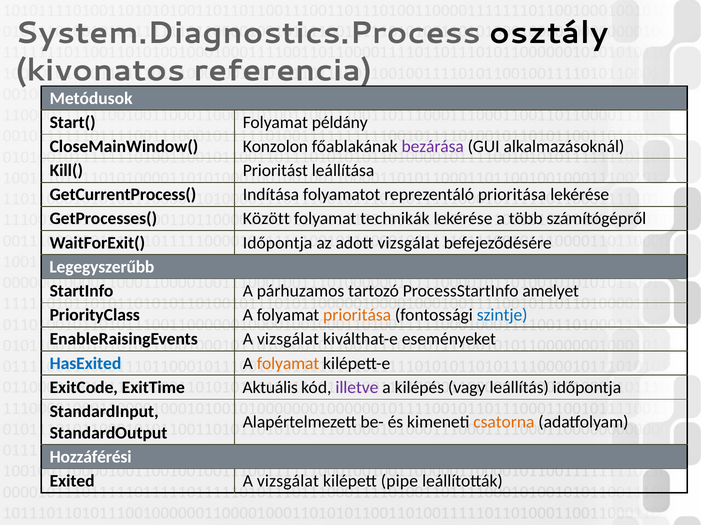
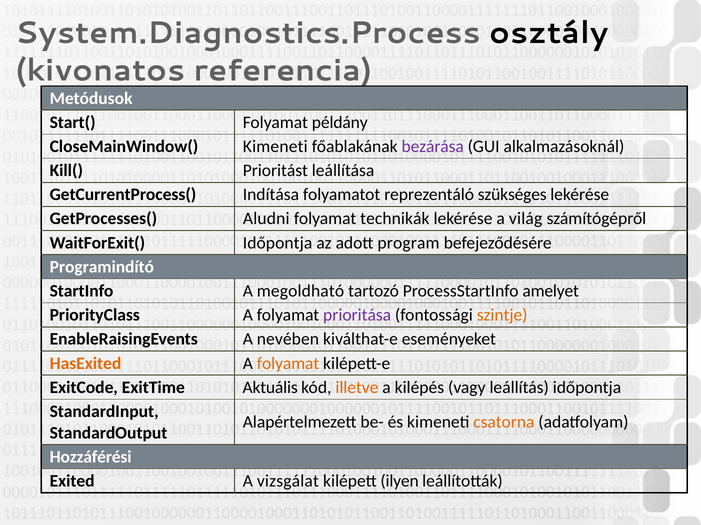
CloseMainWindow( Konzolon: Konzolon -> Kimeneti
reprezentáló prioritása: prioritása -> szükséges
Között: Között -> Aludni
több: több -> világ
adott vizsgálat: vizsgálat -> program
Legegyszerűbb: Legegyszerűbb -> Programindító
párhuzamos: párhuzamos -> megoldható
prioritása at (357, 316) colour: orange -> purple
szintje colour: blue -> orange
EnableRaisingEvents A vizsgálat: vizsgálat -> nevében
HasExited colour: blue -> orange
illetve colour: purple -> orange
pipe: pipe -> ilyen
